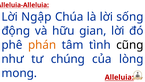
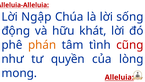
gian: gian -> khát
cũng colour: black -> red
chúng: chúng -> quyền
